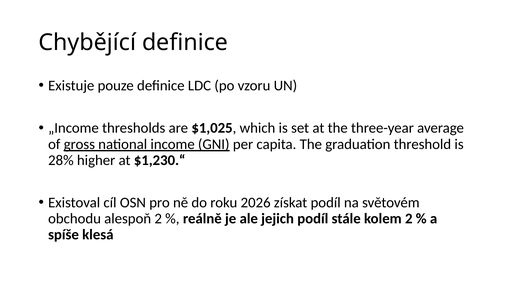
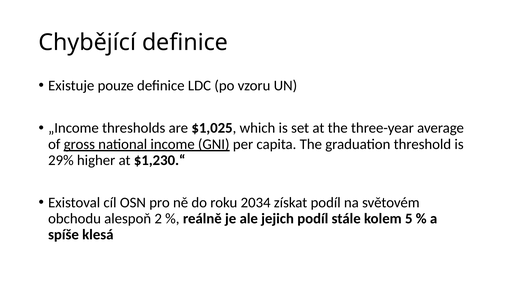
28%: 28% -> 29%
2026: 2026 -> 2034
kolem 2: 2 -> 5
